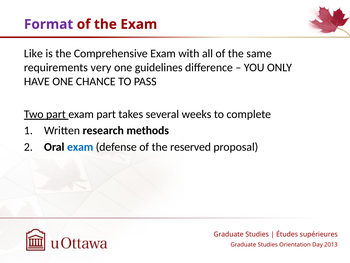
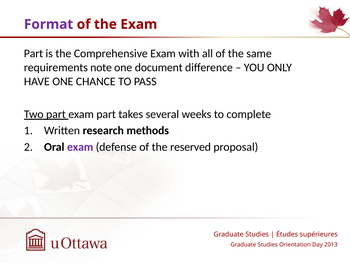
Like at (33, 53): Like -> Part
very: very -> note
guidelines: guidelines -> document
exam at (80, 147) colour: blue -> purple
